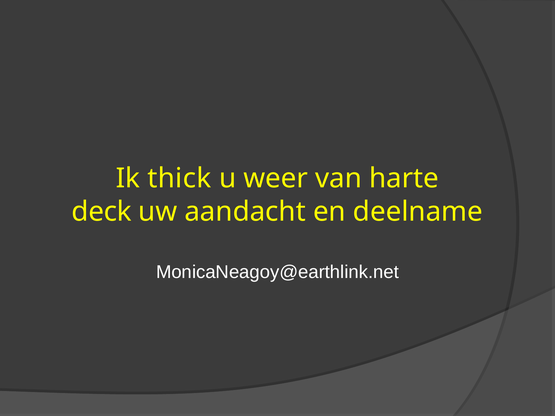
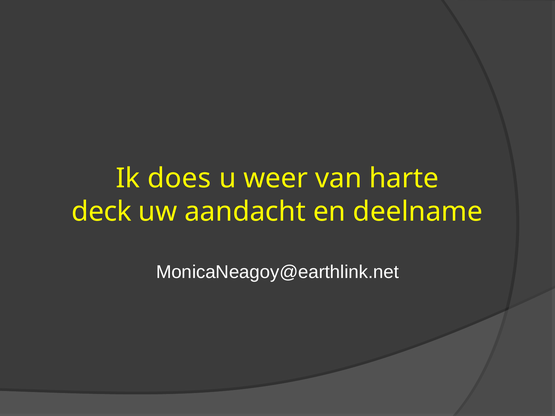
thick: thick -> does
